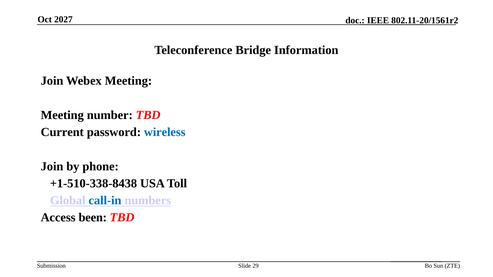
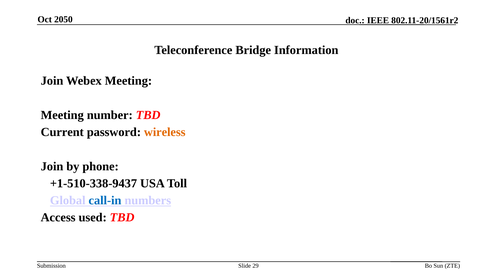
2027: 2027 -> 2050
wireless colour: blue -> orange
+1-510-338-8438: +1-510-338-8438 -> +1-510-338-9437
been: been -> used
